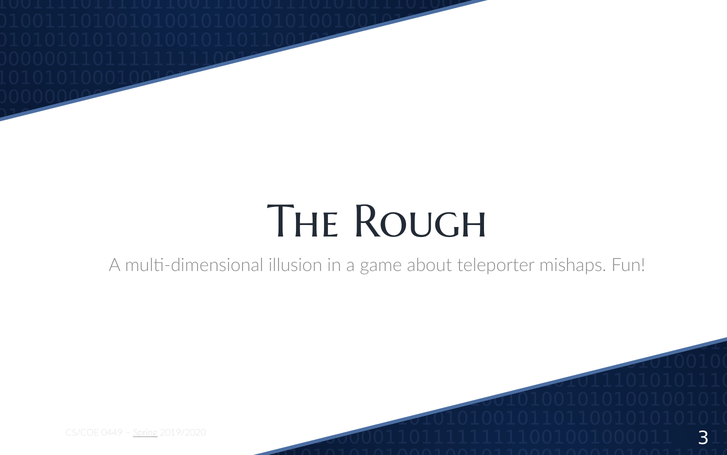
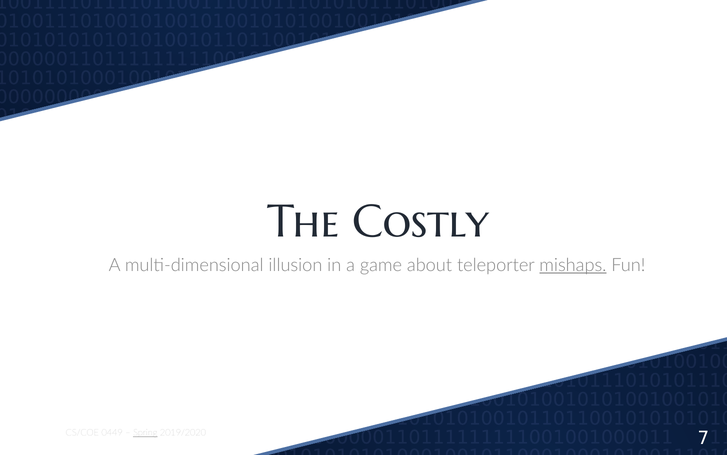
Rough: Rough -> Costly
mishaps underline: none -> present
3: 3 -> 7
